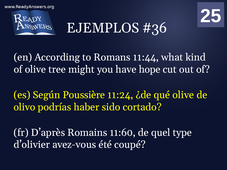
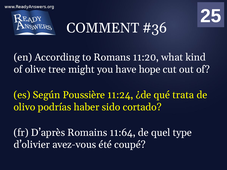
EJEMPLOS: EJEMPLOS -> COMMENT
11:44: 11:44 -> 11:20
qué olive: olive -> trata
11:60: 11:60 -> 11:64
